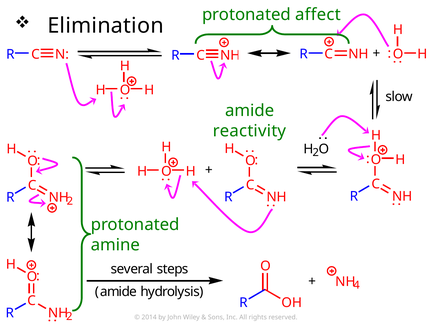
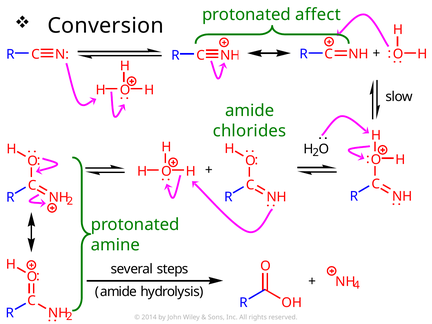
Elimination: Elimination -> Conversion
reactivity: reactivity -> chlorides
